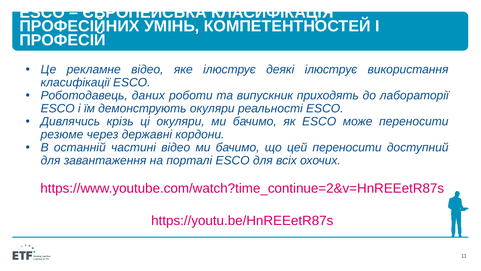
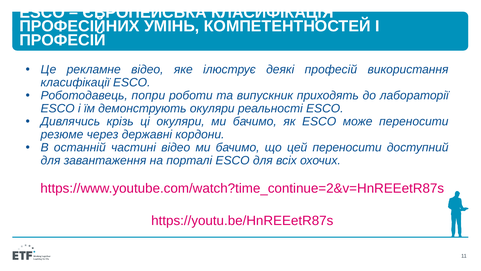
деякі ілюструє: ілюструє -> професій
даних: даних -> попри
